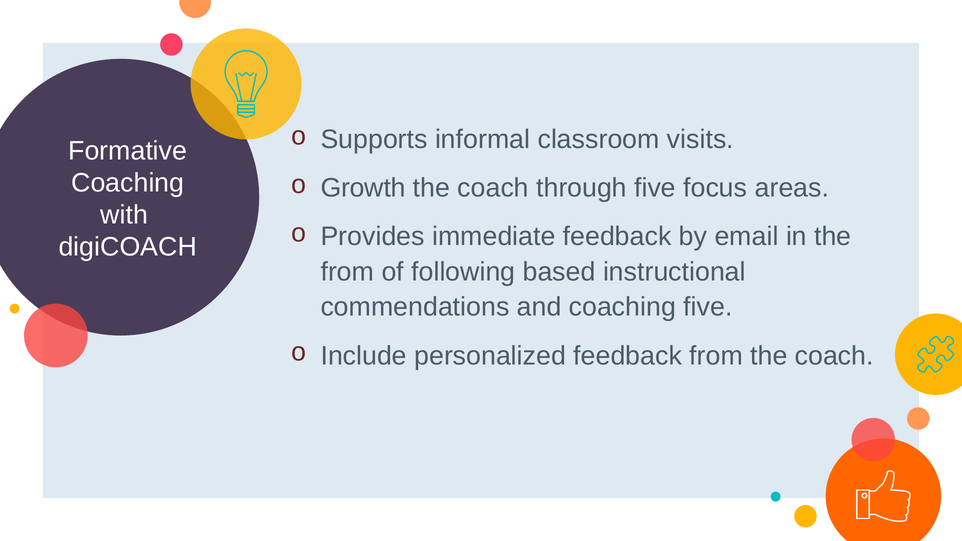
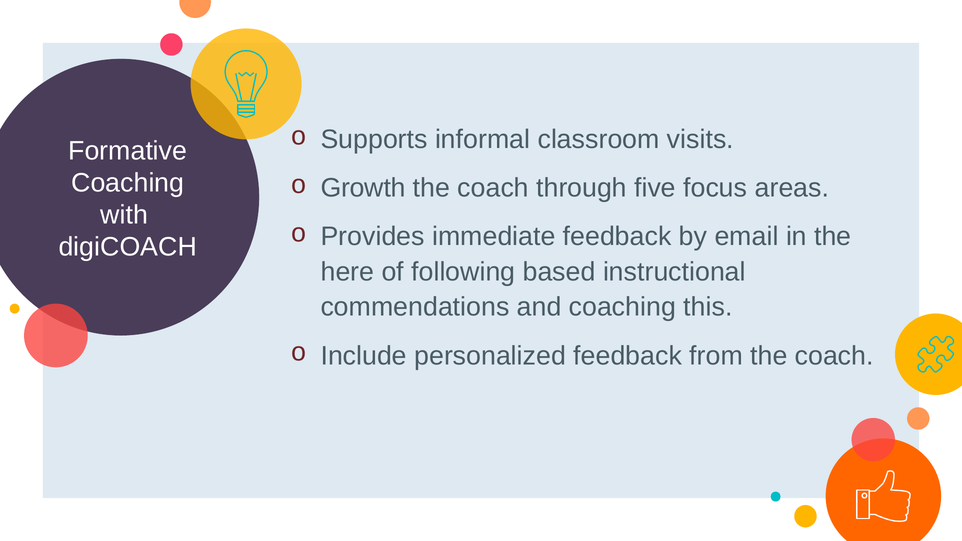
from at (347, 272): from -> here
coaching five: five -> this
